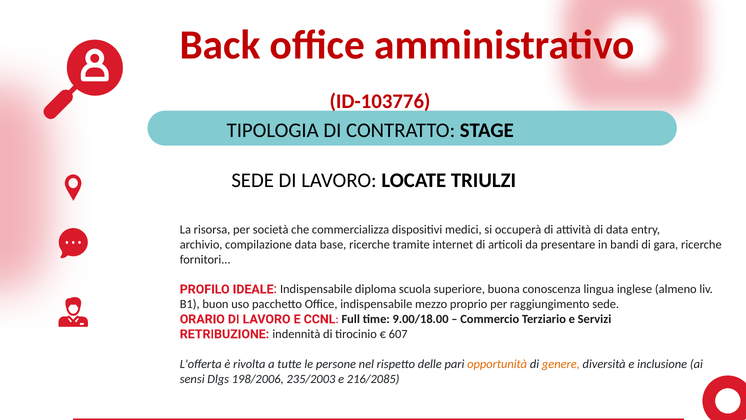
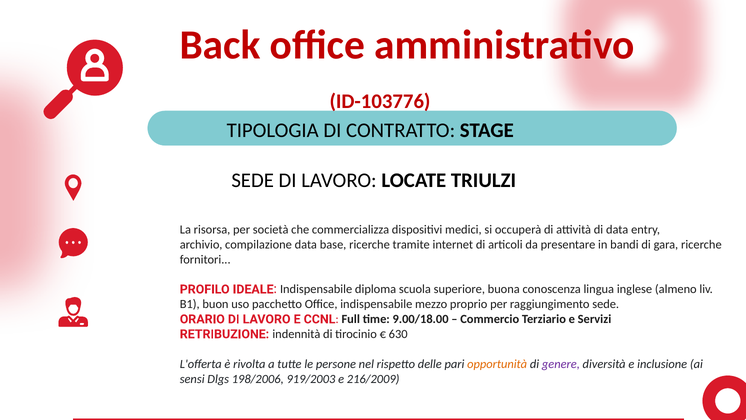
607: 607 -> 630
genere colour: orange -> purple
235/2003: 235/2003 -> 919/2003
216/2085: 216/2085 -> 216/2009
